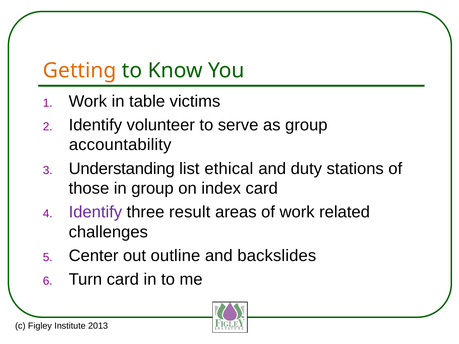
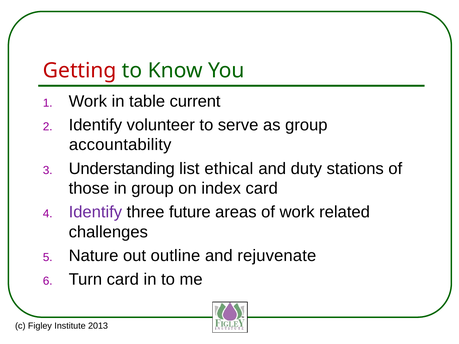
Getting colour: orange -> red
victims: victims -> current
result: result -> future
Center: Center -> Nature
backslides: backslides -> rejuvenate
